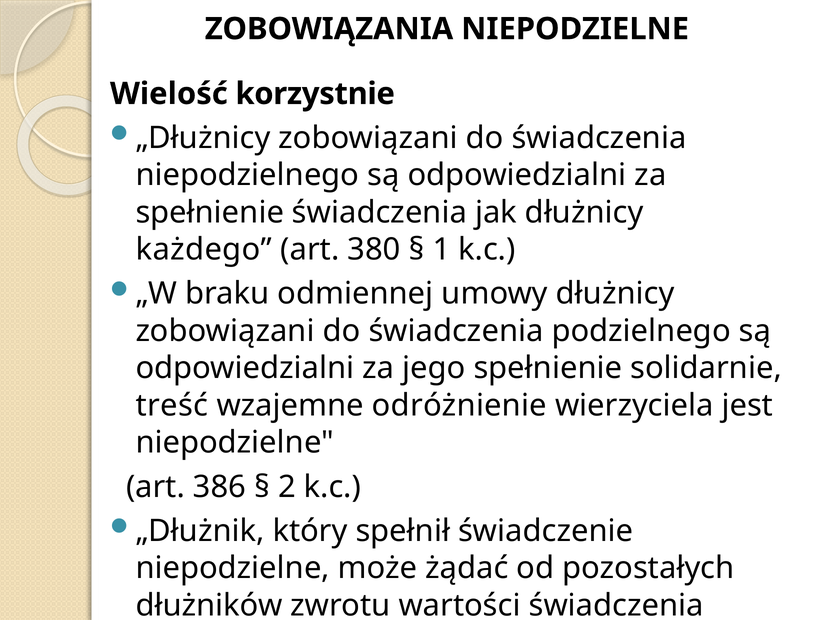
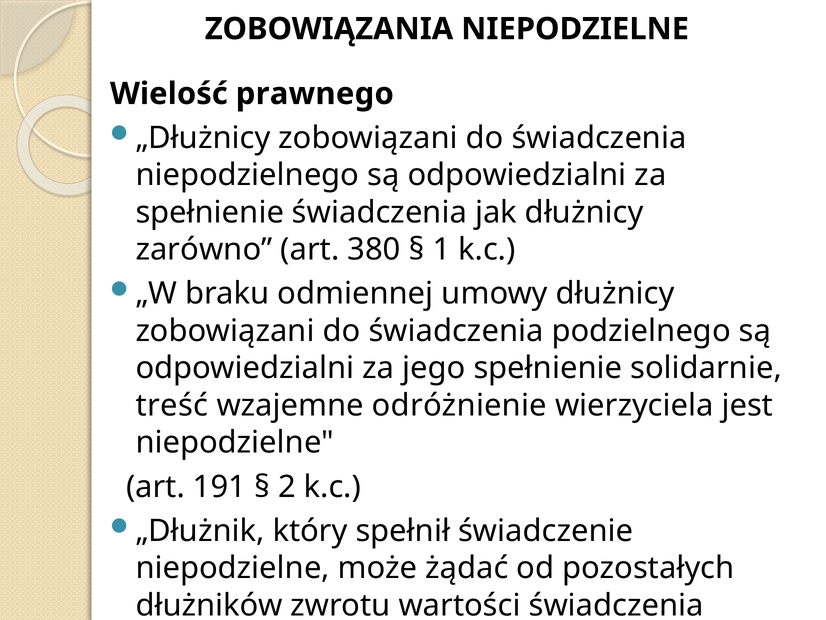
korzystnie: korzystnie -> prawnego
każdego: każdego -> zarówno
386: 386 -> 191
